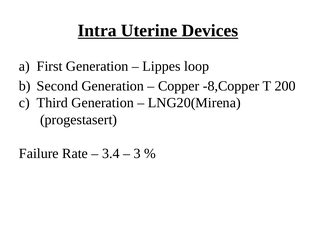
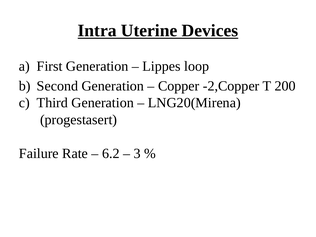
-8,Copper: -8,Copper -> -2,Copper
3.4: 3.4 -> 6.2
